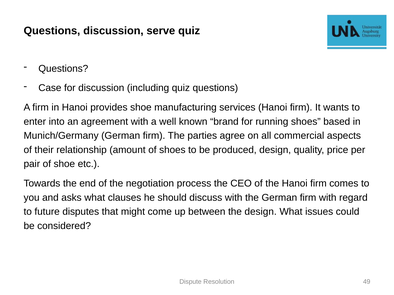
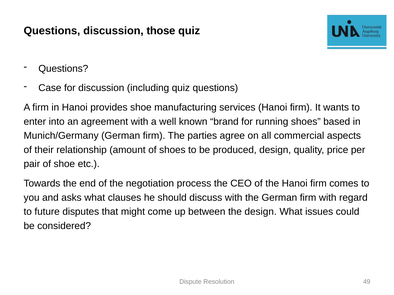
serve: serve -> those
